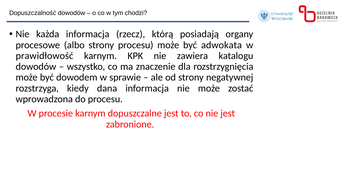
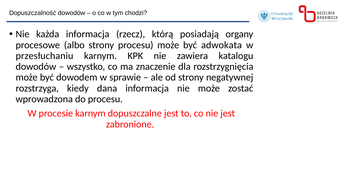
prawidłowość: prawidłowość -> przesłuchaniu
